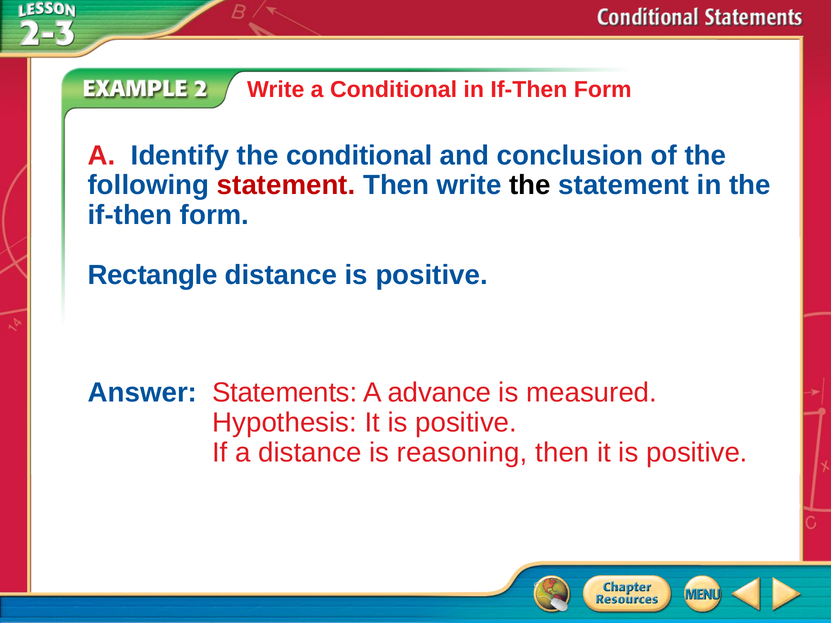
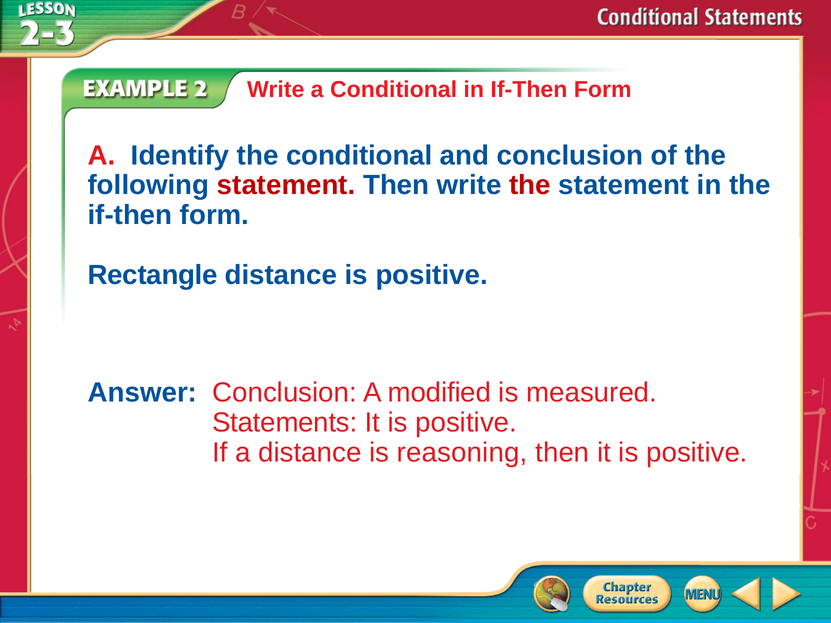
the at (530, 185) colour: black -> red
Answer Statements: Statements -> Conclusion
advance: advance -> modified
Hypothesis: Hypothesis -> Statements
